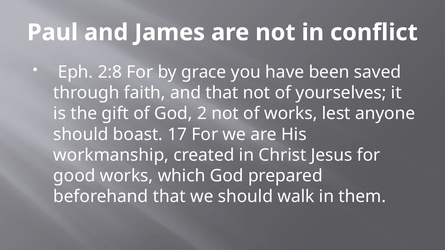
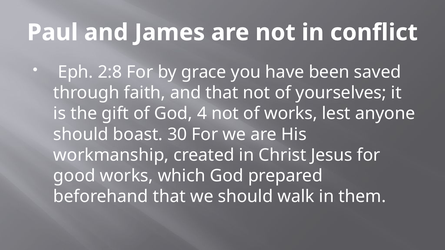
2: 2 -> 4
17: 17 -> 30
